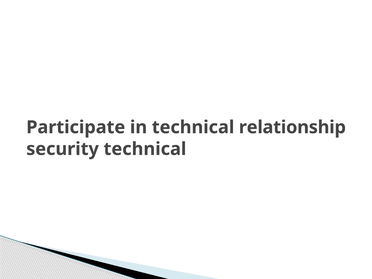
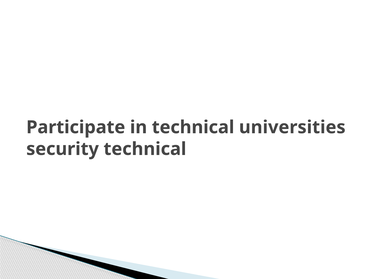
relationship: relationship -> universities
